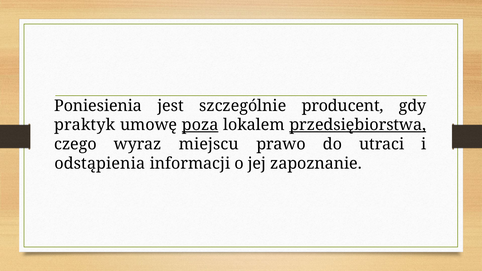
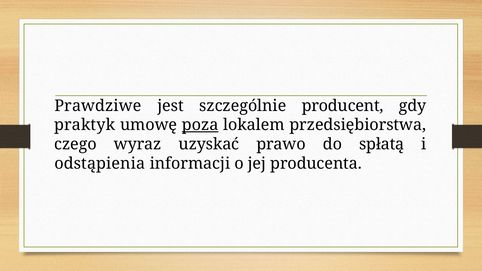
Poniesienia: Poniesienia -> Prawdziwe
przedsiębiorstwa underline: present -> none
miejscu: miejscu -> uzyskać
utraci: utraci -> spłatą
zapoznanie: zapoznanie -> producenta
